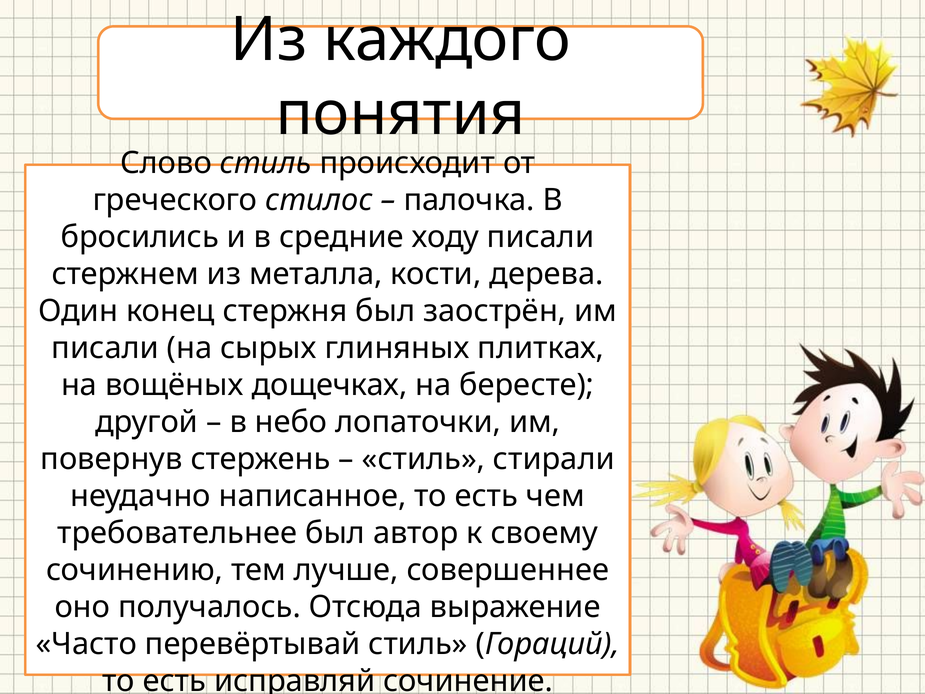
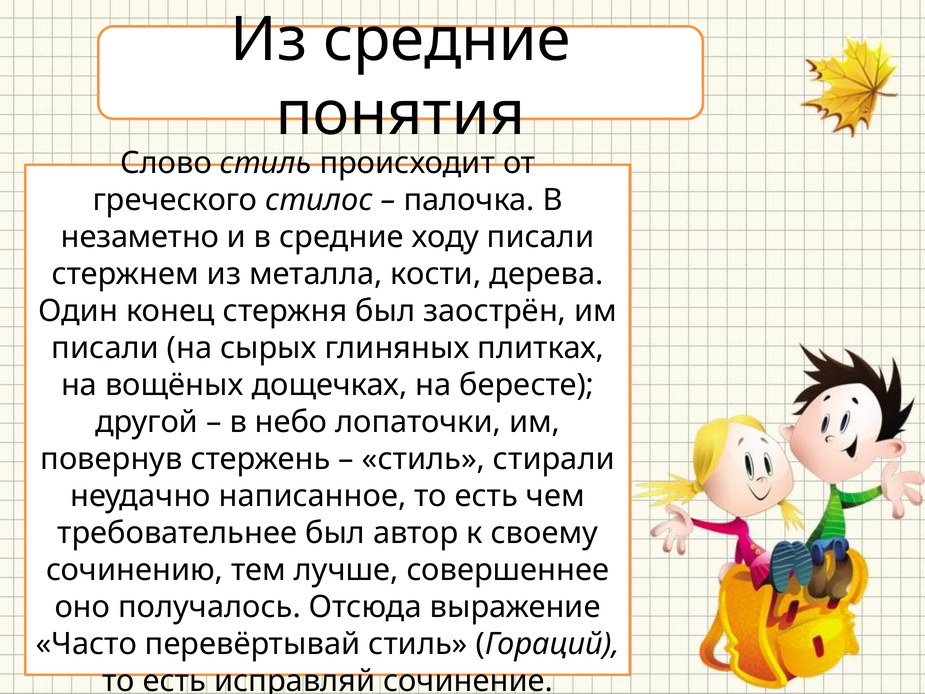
Из каждого: каждого -> средние
бросились: бросились -> незаметно
